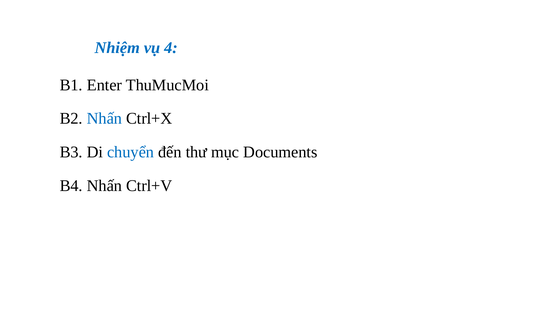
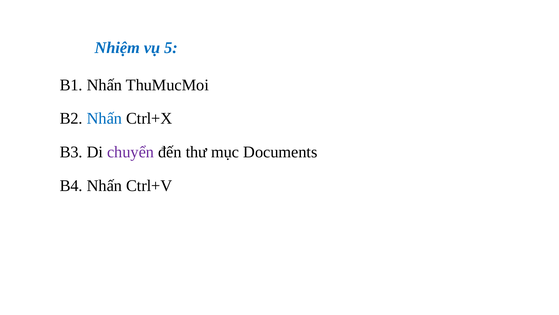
4: 4 -> 5
B1 Enter: Enter -> Nhấn
chuyển colour: blue -> purple
